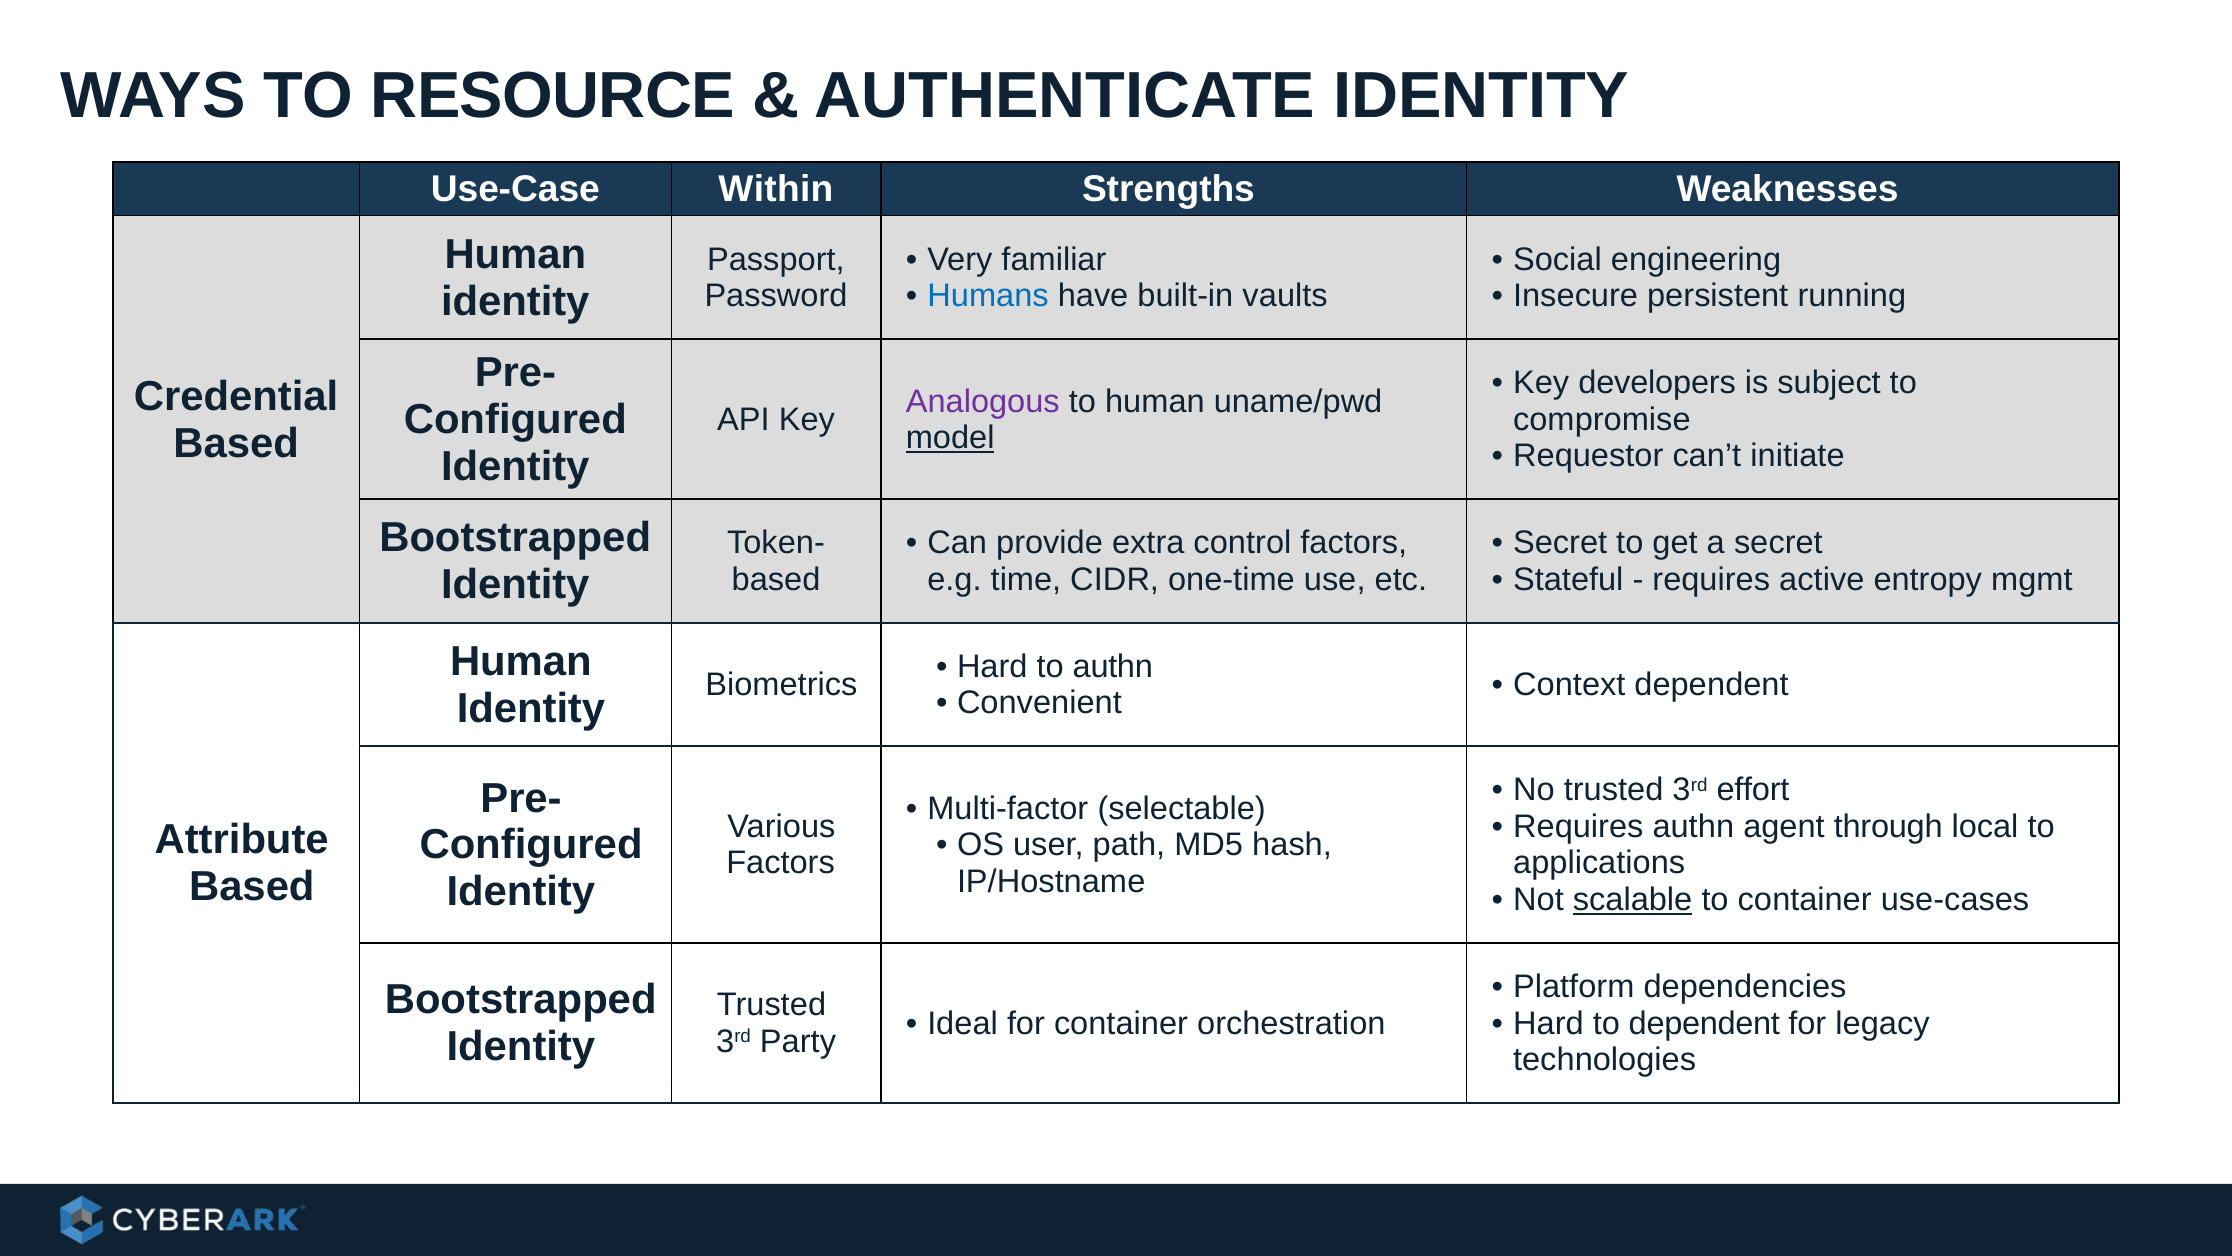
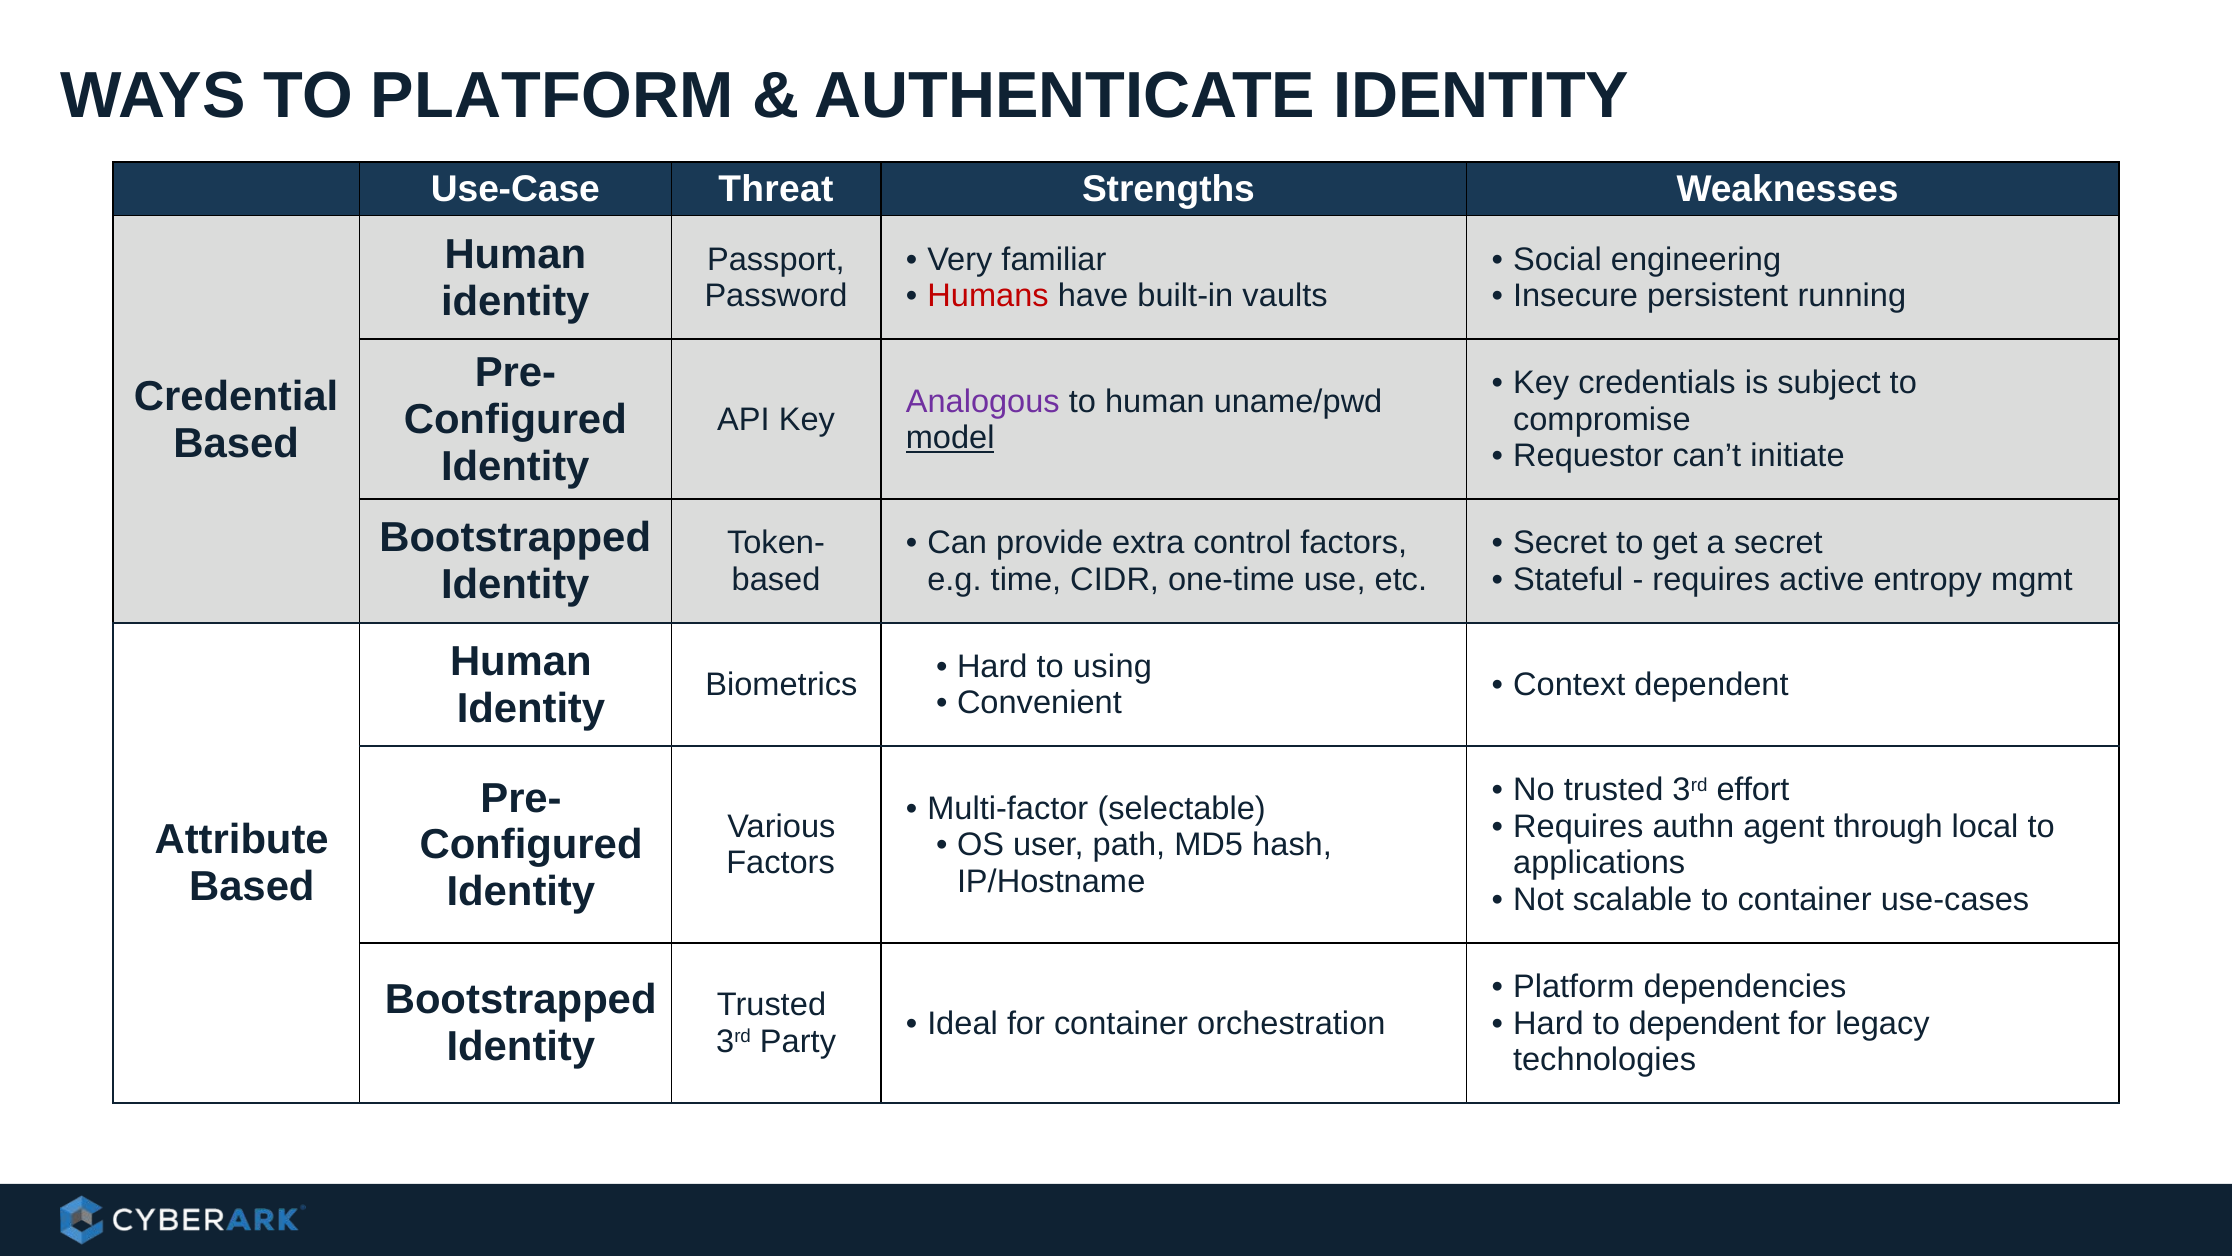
TO RESOURCE: RESOURCE -> PLATFORM
Within: Within -> Threat
Humans colour: blue -> red
developers: developers -> credentials
to authn: authn -> using
scalable underline: present -> none
